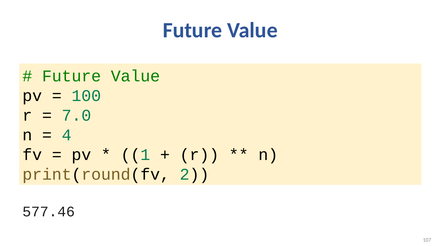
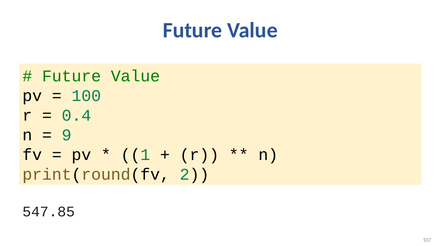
7.0: 7.0 -> 0.4
4: 4 -> 9
577.46: 577.46 -> 547.85
